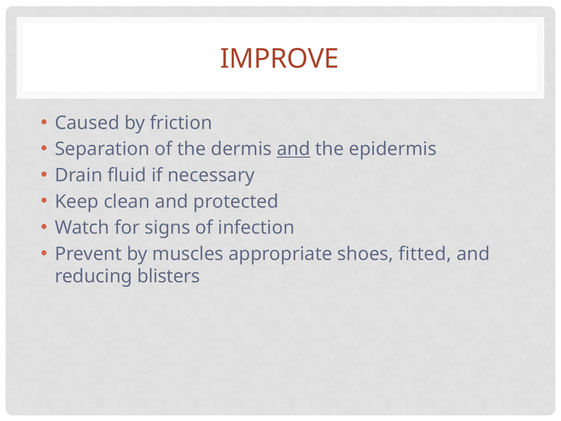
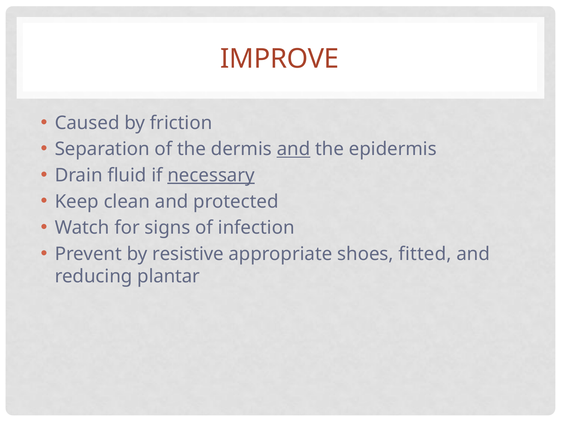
necessary underline: none -> present
muscles: muscles -> resistive
blisters: blisters -> plantar
